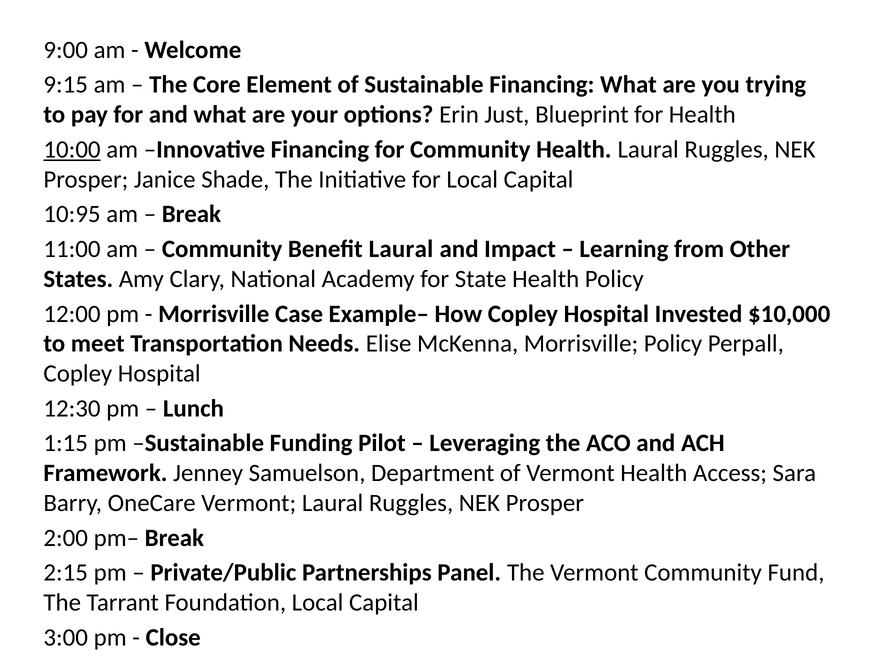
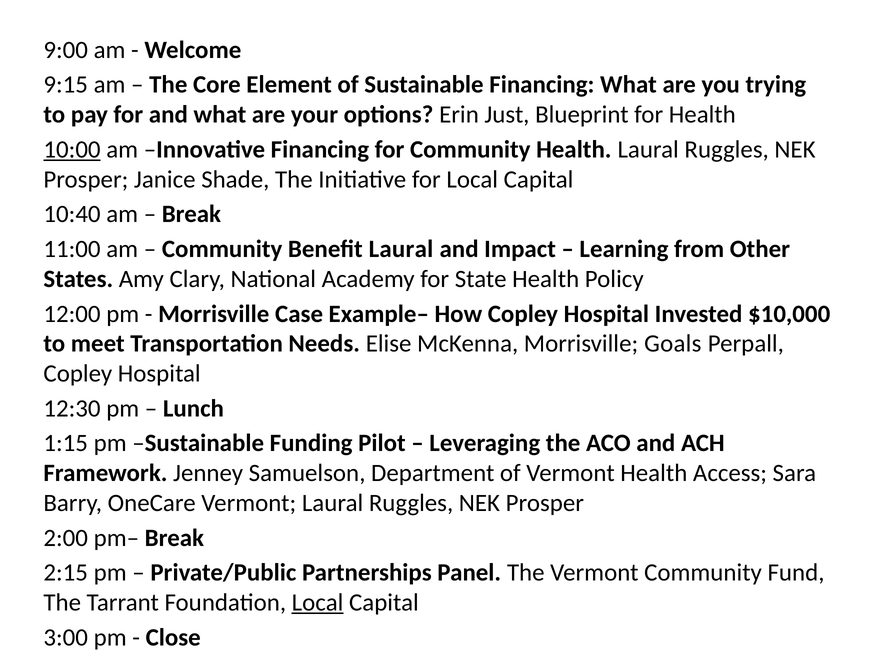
10:95: 10:95 -> 10:40
Morrisville Policy: Policy -> Goals
Local at (318, 603) underline: none -> present
